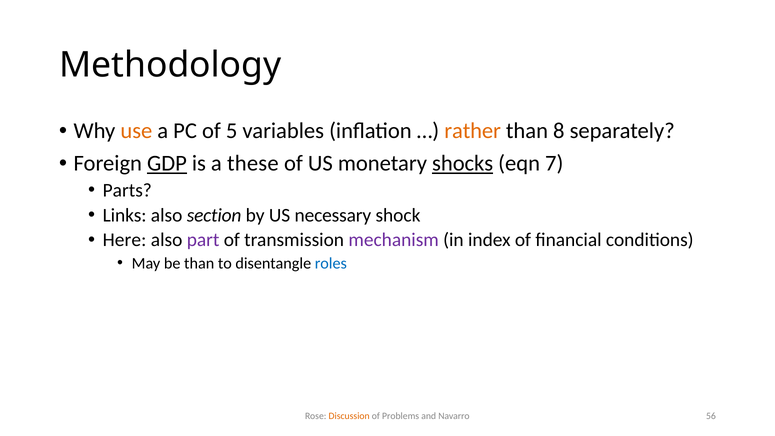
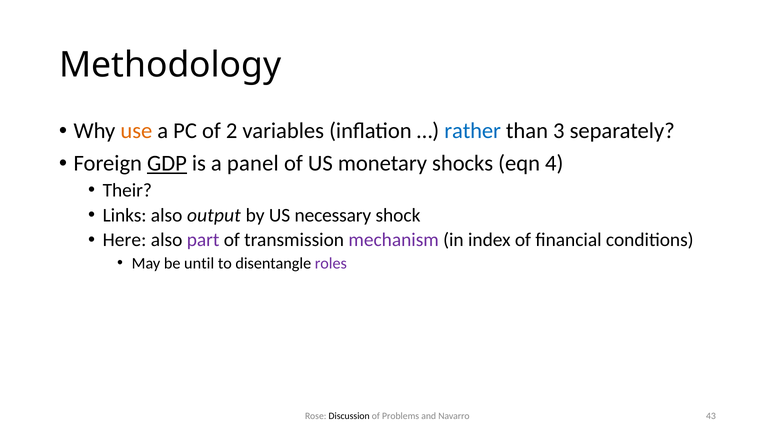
5: 5 -> 2
rather colour: orange -> blue
8: 8 -> 3
these: these -> panel
shocks underline: present -> none
7: 7 -> 4
Parts: Parts -> Their
section: section -> output
be than: than -> until
roles colour: blue -> purple
Discussion colour: orange -> black
56: 56 -> 43
